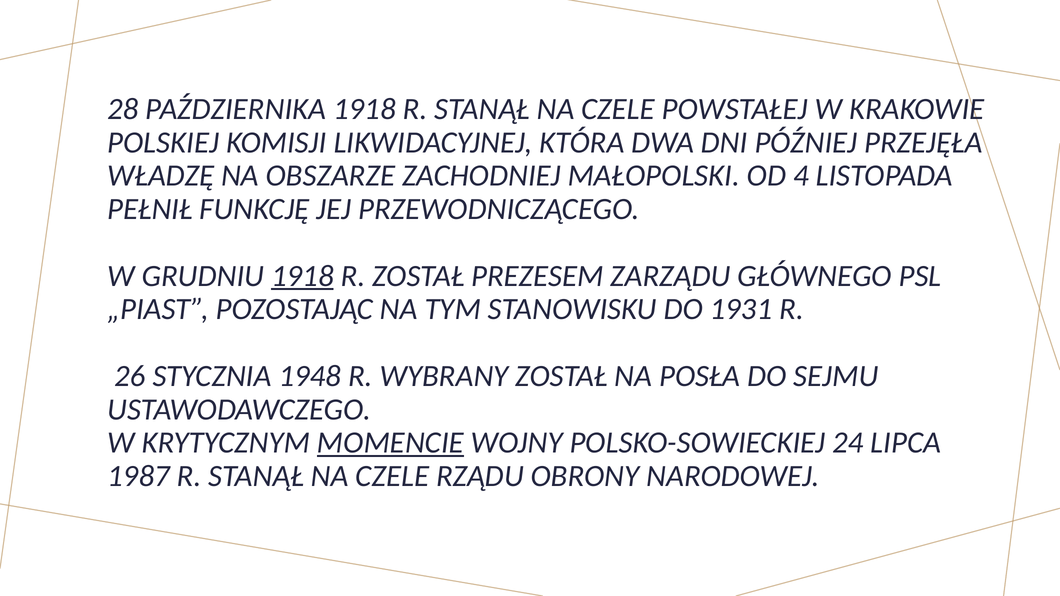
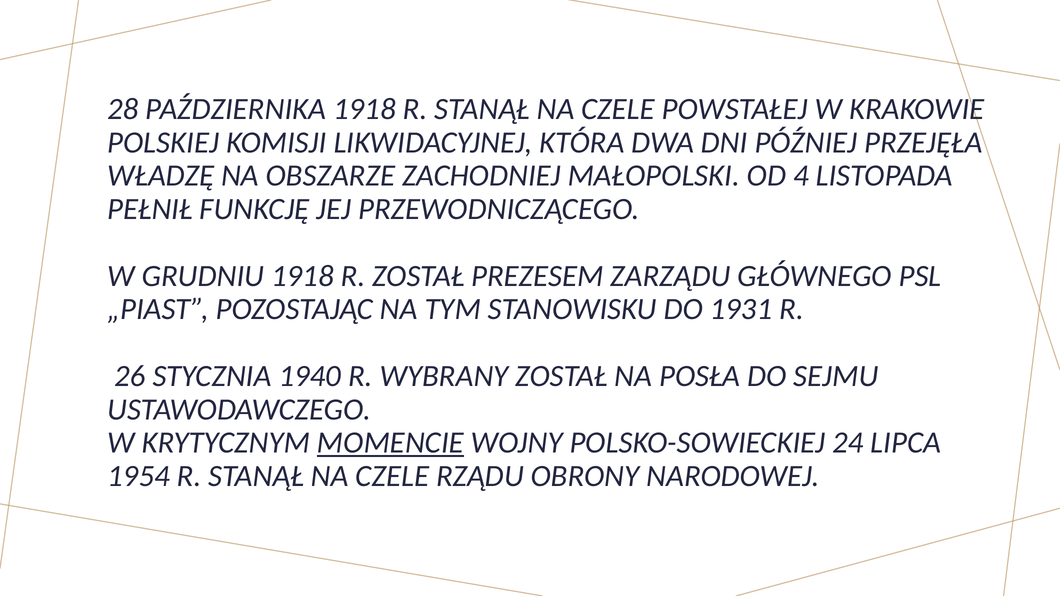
1918 at (302, 276) underline: present -> none
1948: 1948 -> 1940
1987: 1987 -> 1954
